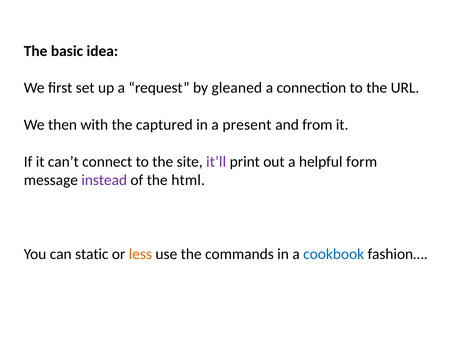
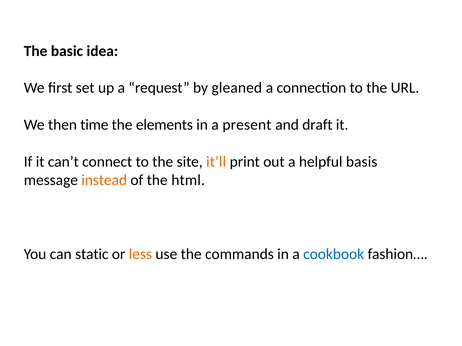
with: with -> time
captured: captured -> elements
from: from -> draft
it’ll colour: purple -> orange
form: form -> basis
instead colour: purple -> orange
